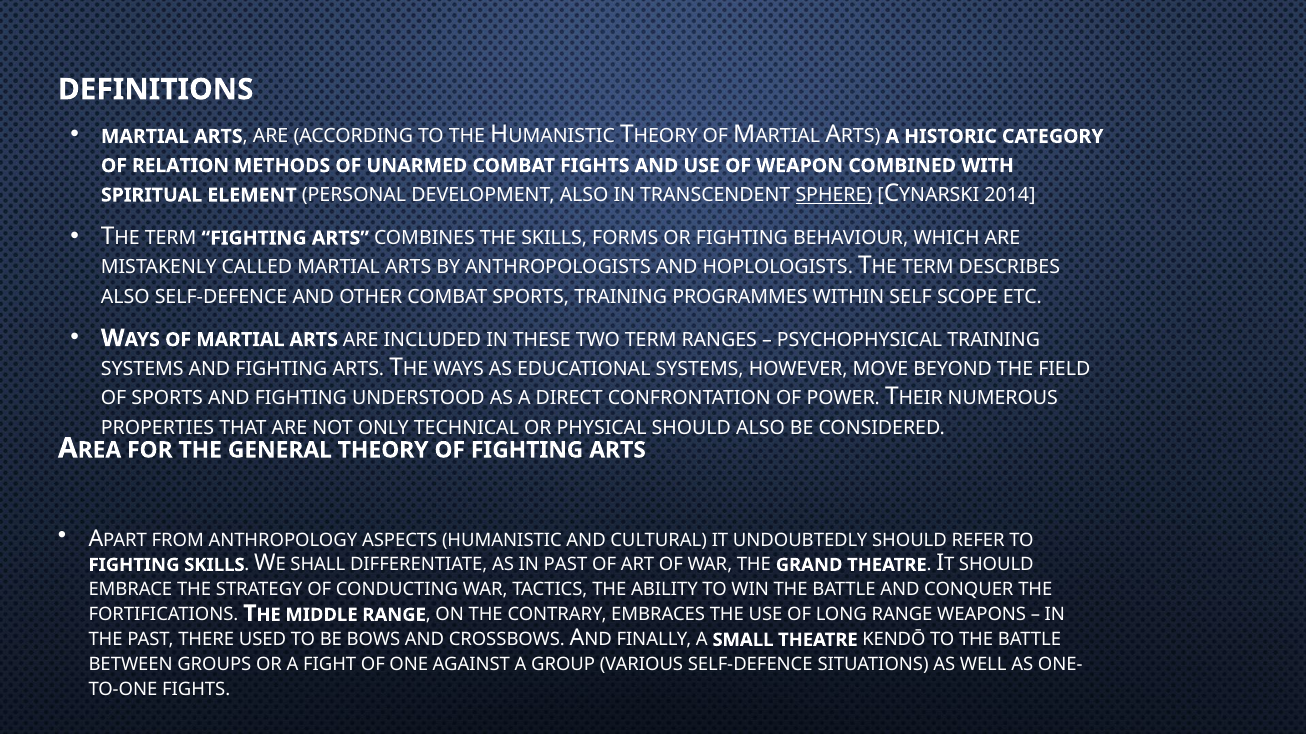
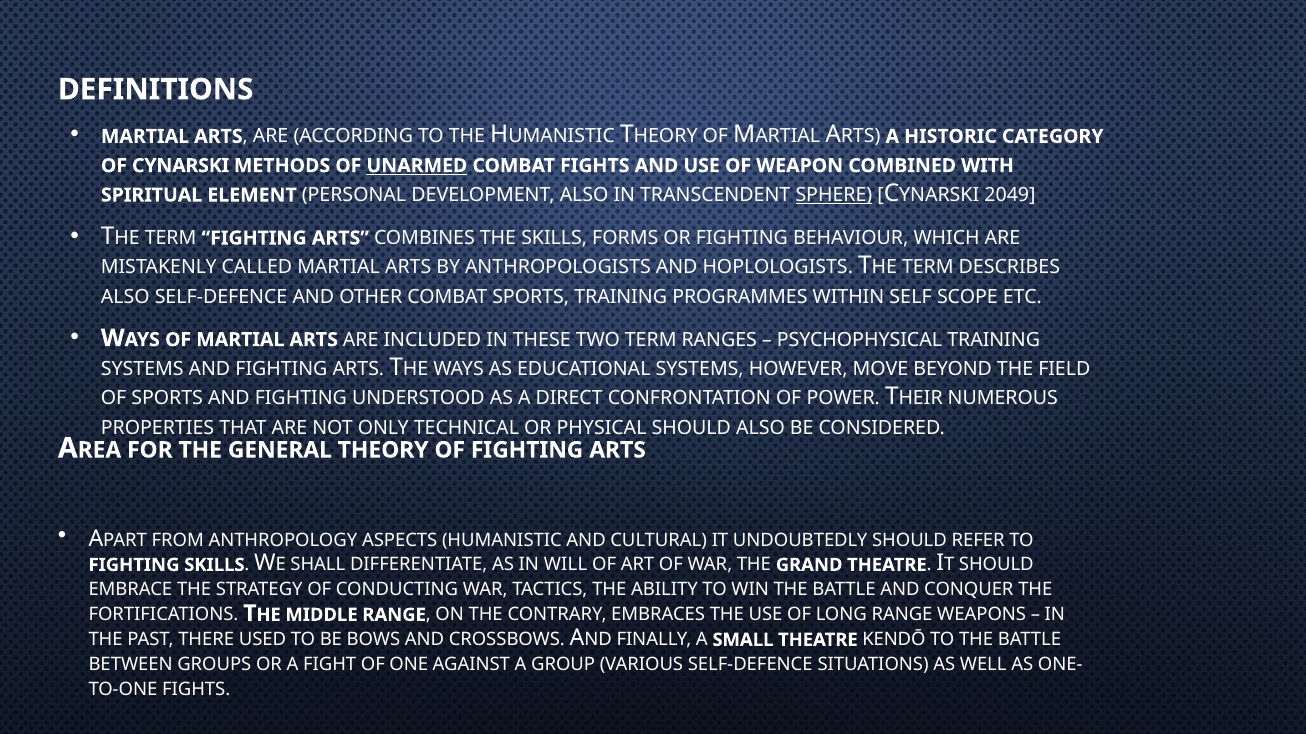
RELATION: RELATION -> CYNARSKI
UNARMED underline: none -> present
2014: 2014 -> 2049
IN PAST: PAST -> WILL
